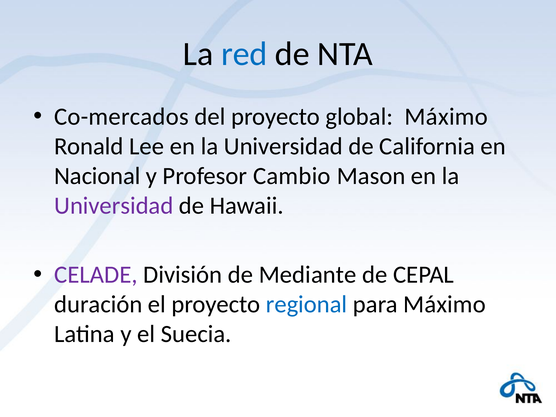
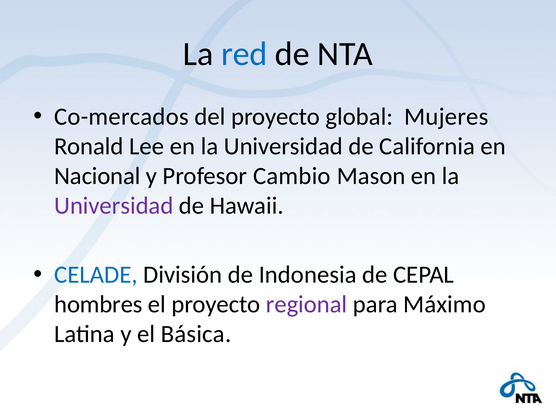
global Máximo: Máximo -> Mujeres
CELADE colour: purple -> blue
Mediante: Mediante -> Indonesia
duración: duración -> hombres
regional colour: blue -> purple
Suecia: Suecia -> Básica
